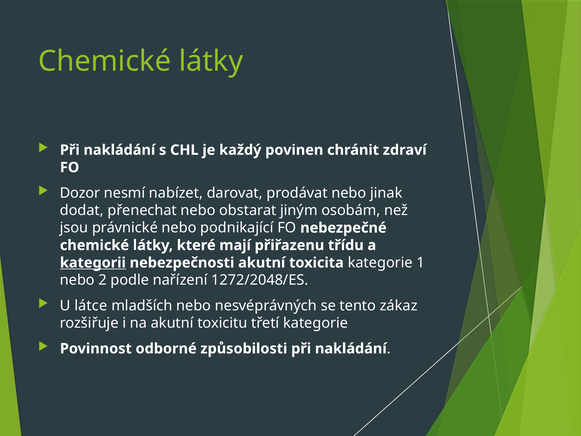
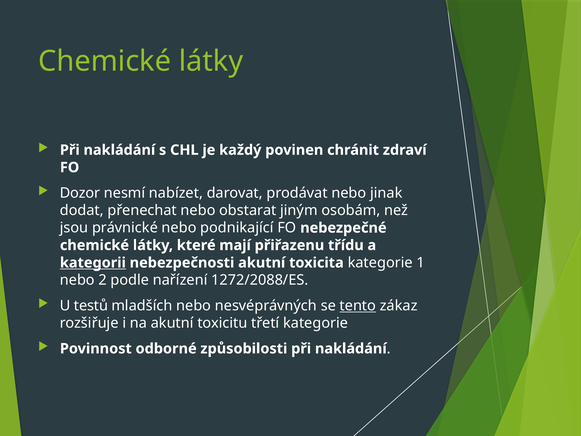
1272/2048/ES: 1272/2048/ES -> 1272/2088/ES
látce: látce -> testů
tento underline: none -> present
